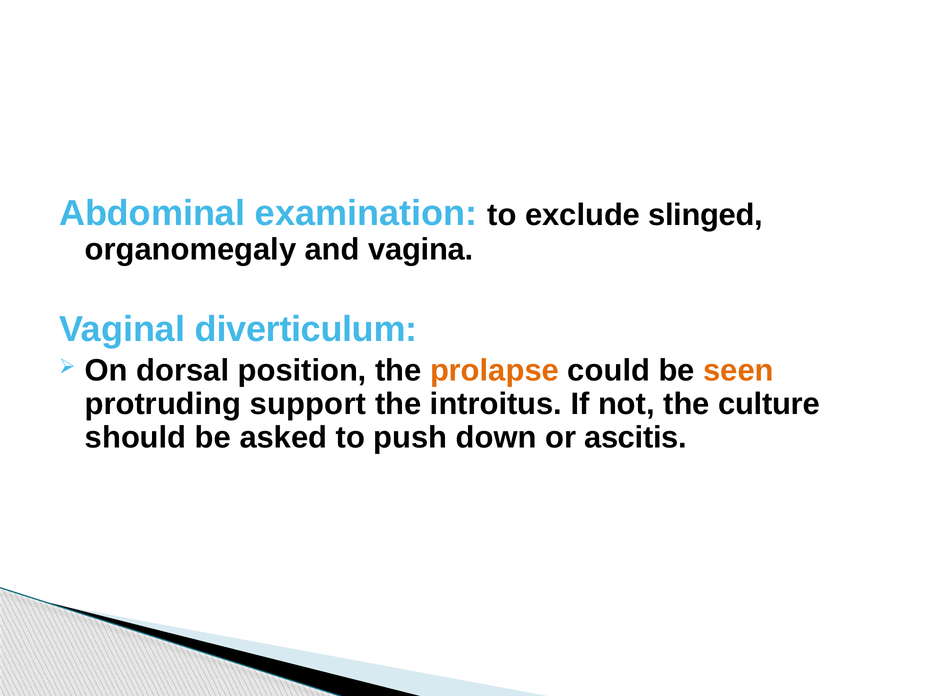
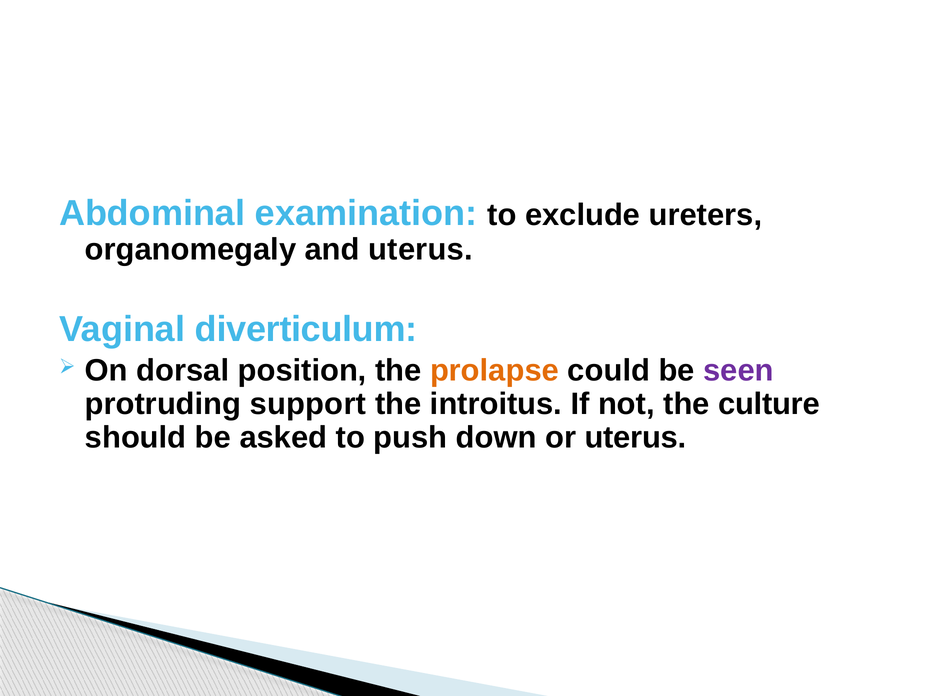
slinged: slinged -> ureters
and vagina: vagina -> uterus
seen colour: orange -> purple
or ascitis: ascitis -> uterus
